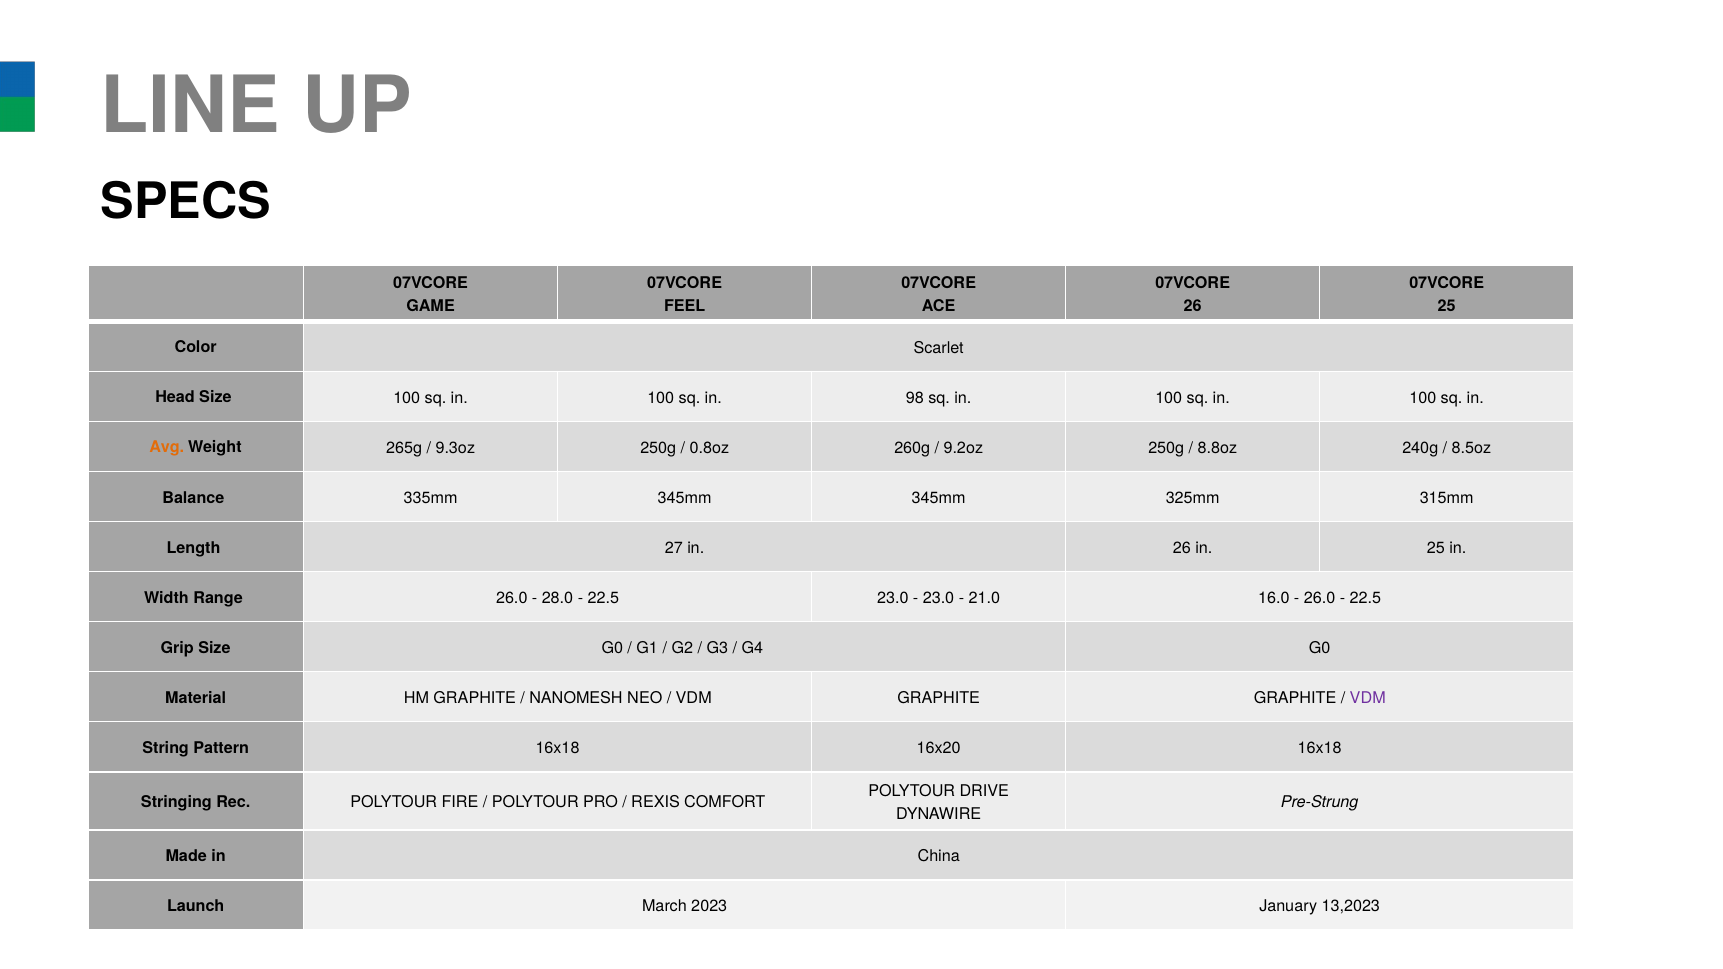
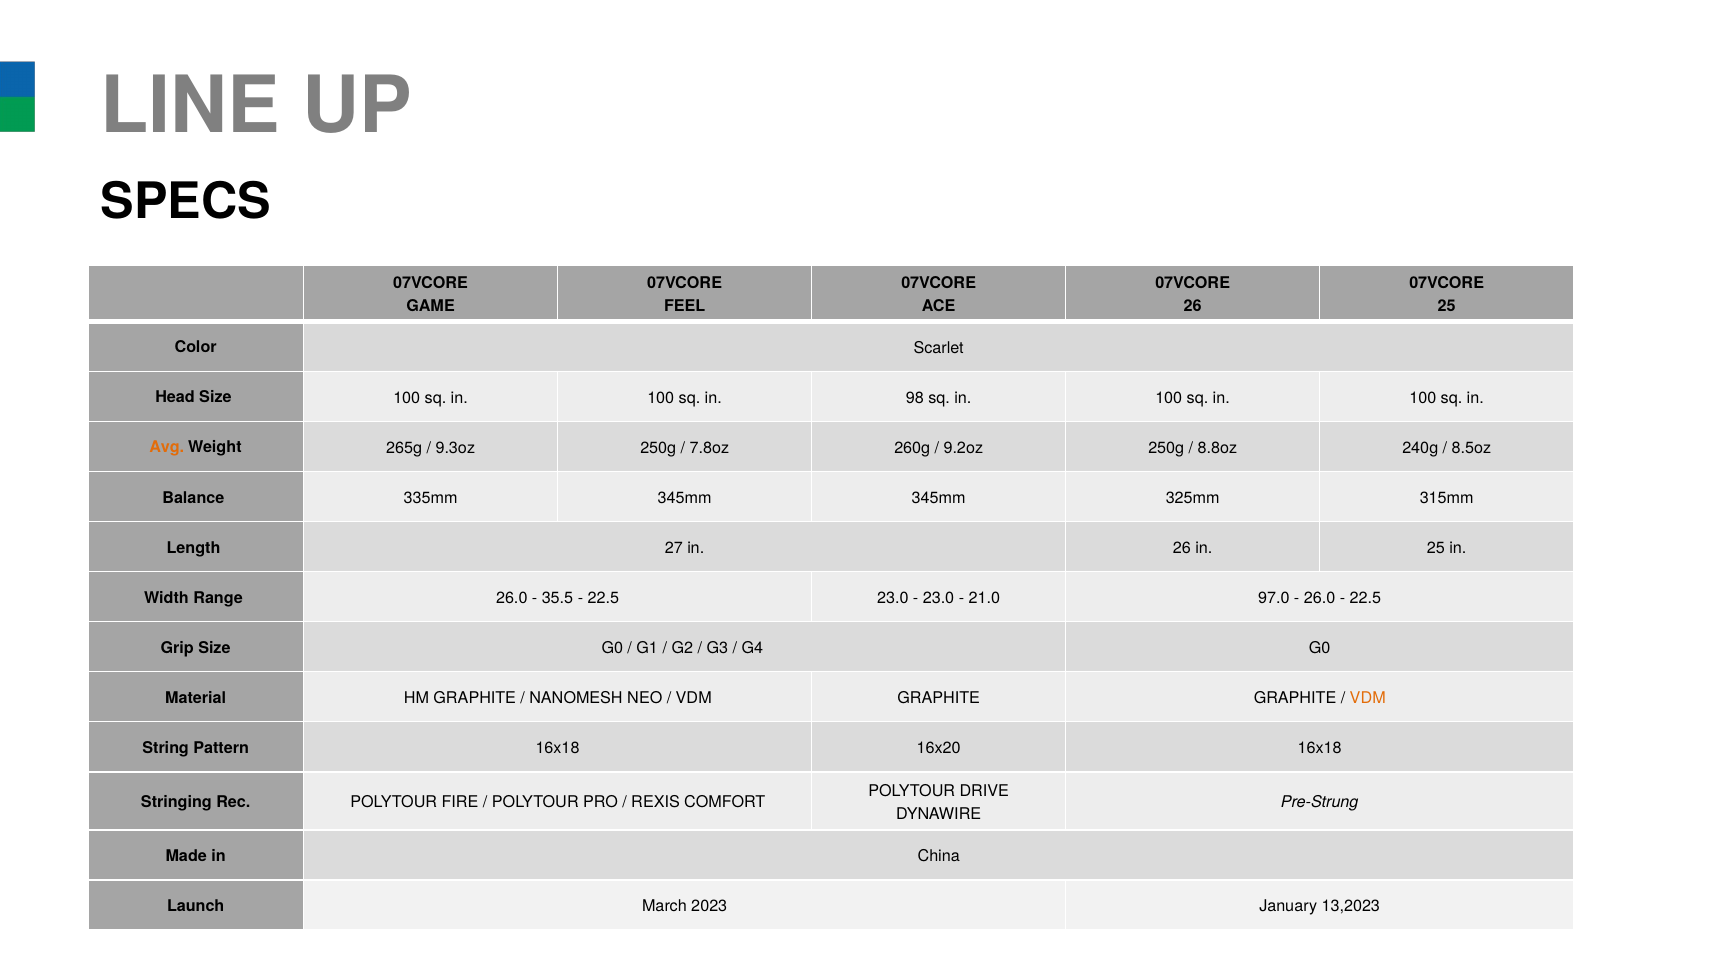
0.8oz: 0.8oz -> 7.8oz
28.0: 28.0 -> 35.5
16.0: 16.0 -> 97.0
VDM at (1368, 698) colour: purple -> orange
